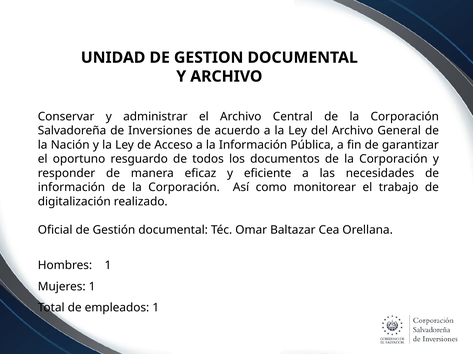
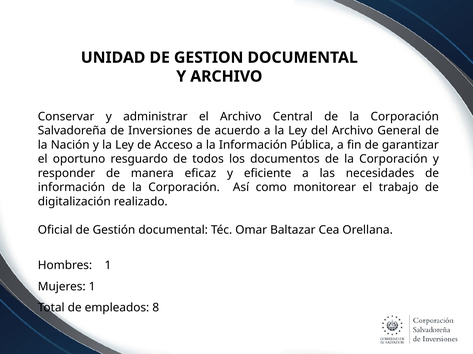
empleados 1: 1 -> 8
